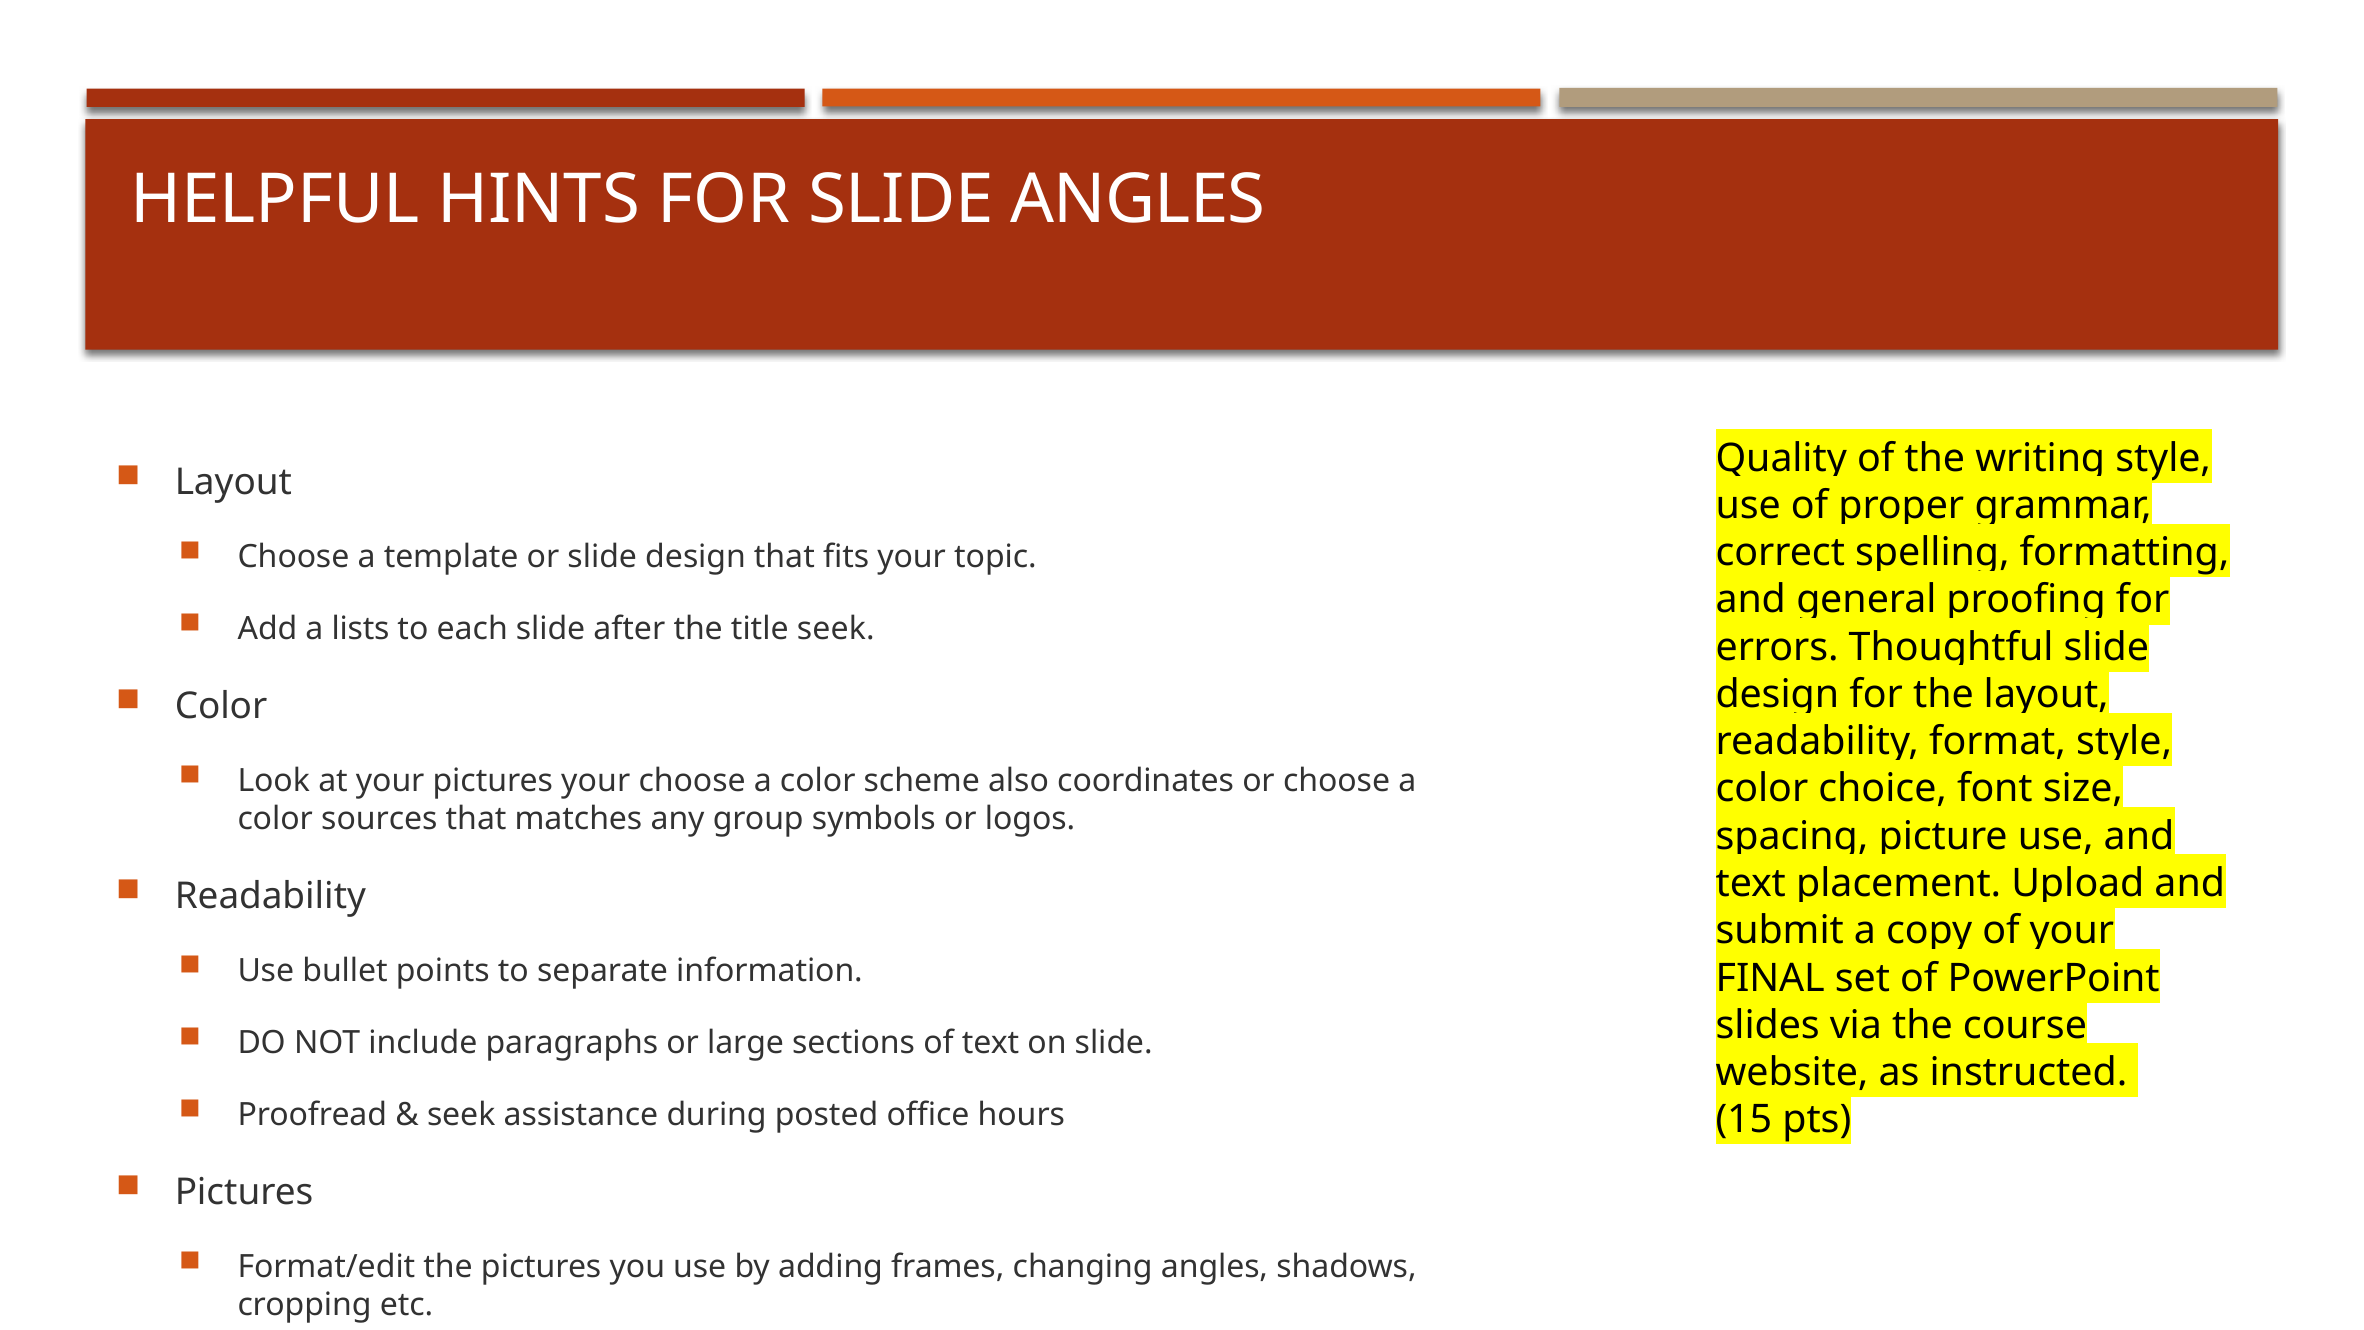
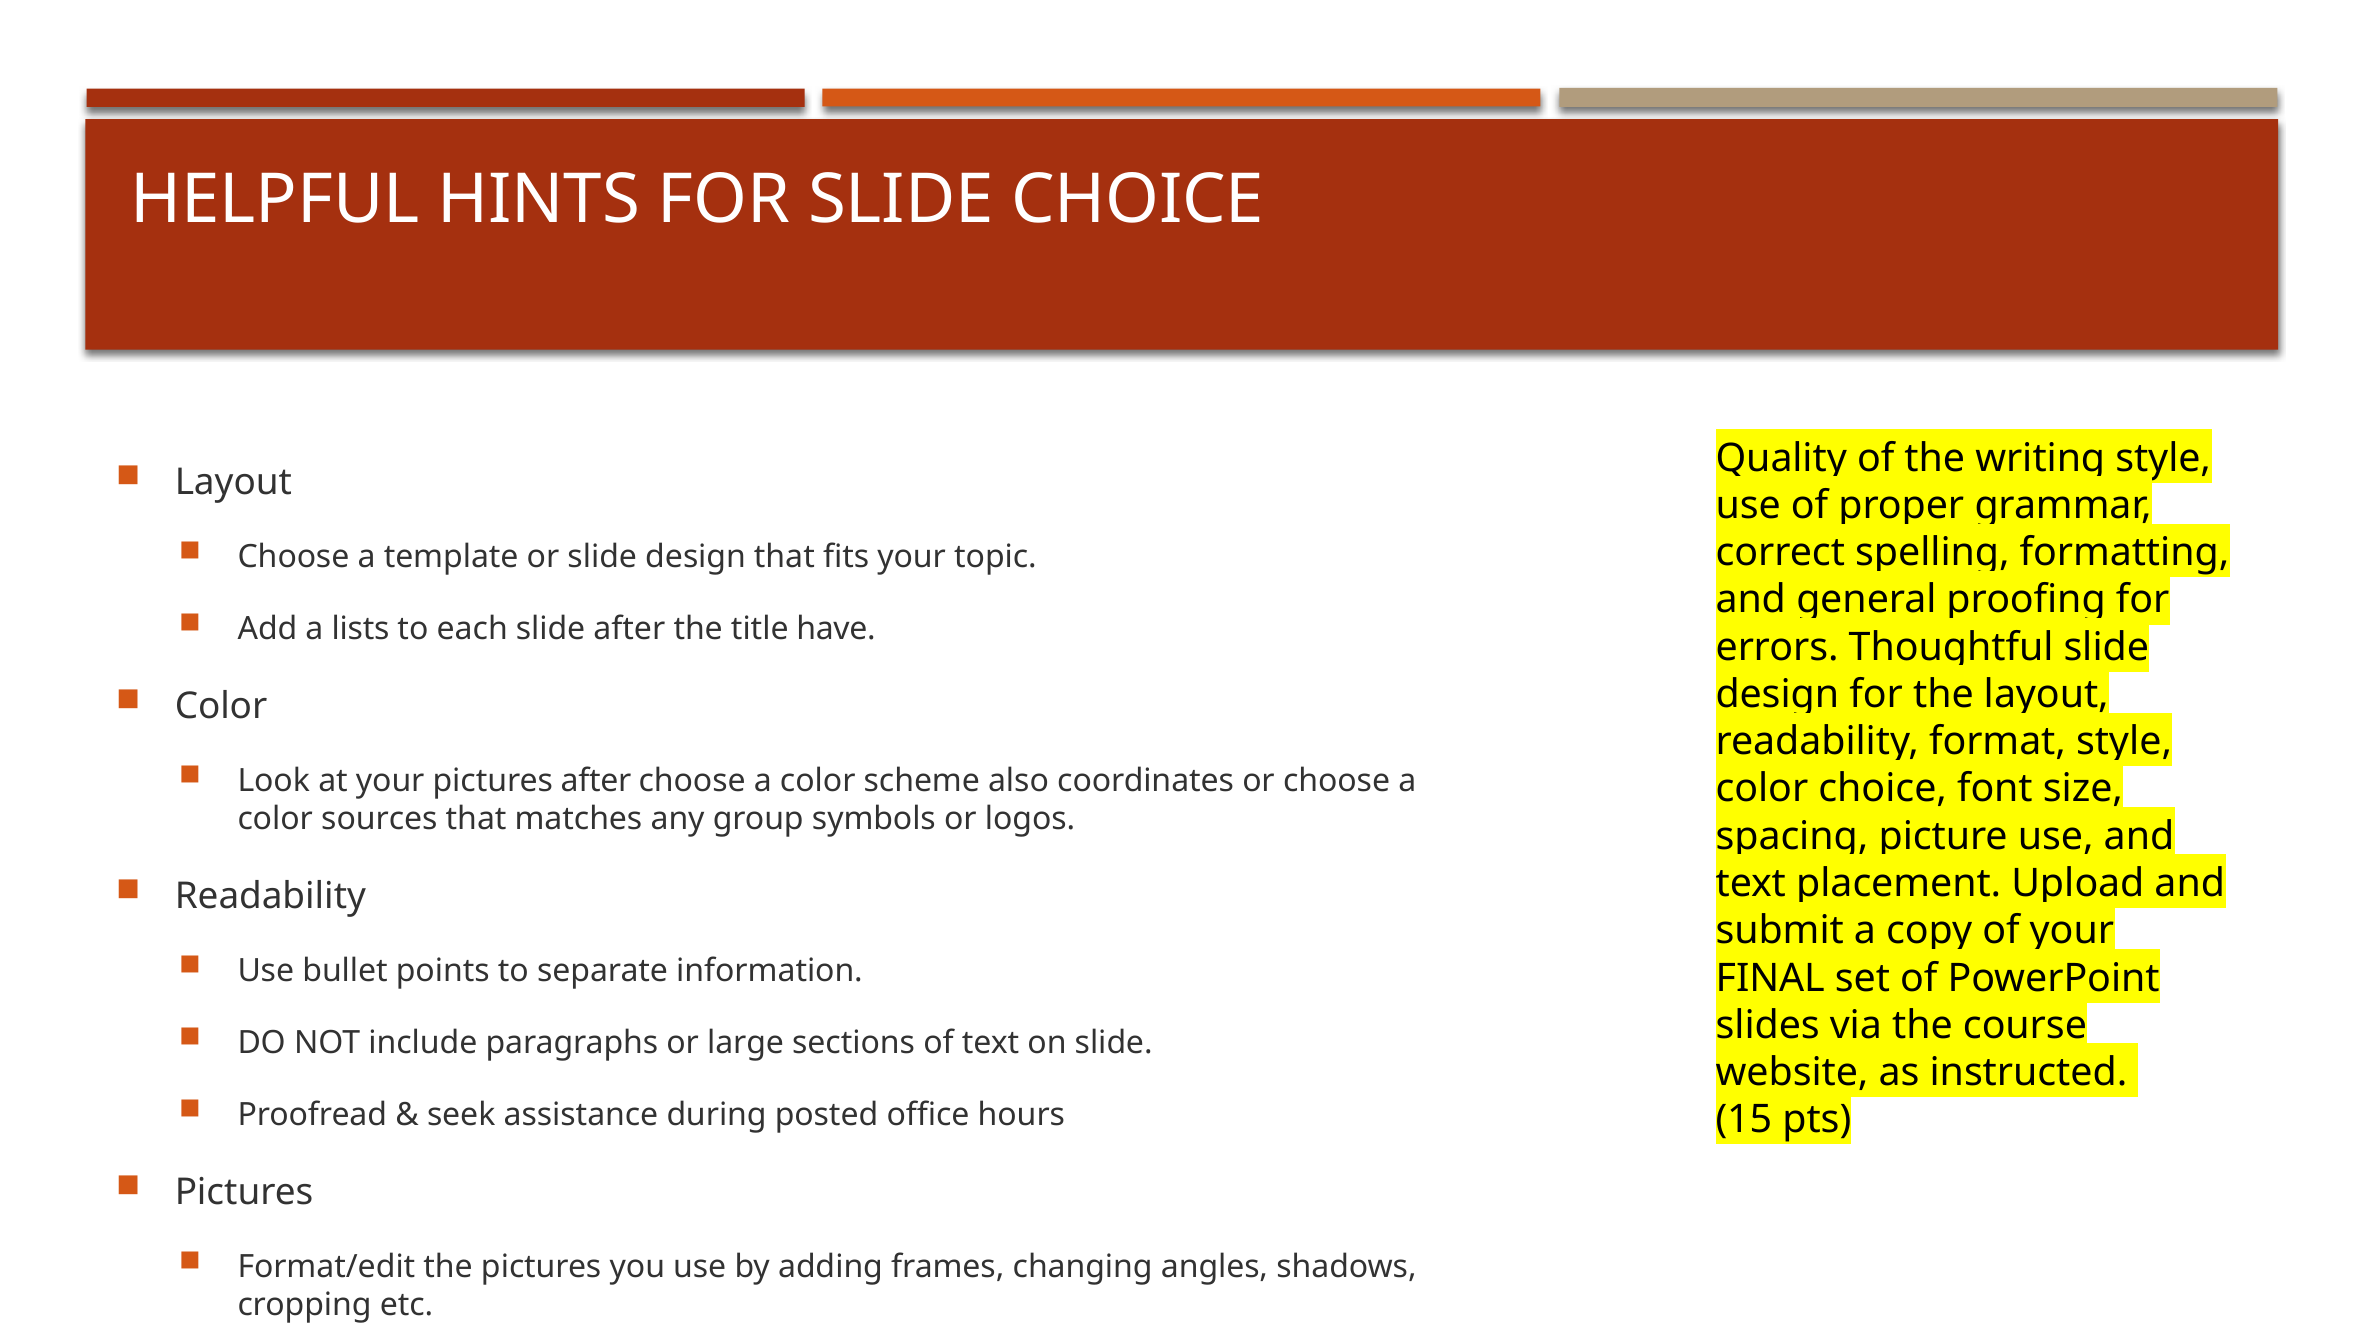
SLIDE ANGLES: ANGLES -> CHOICE
title seek: seek -> have
pictures your: your -> after
